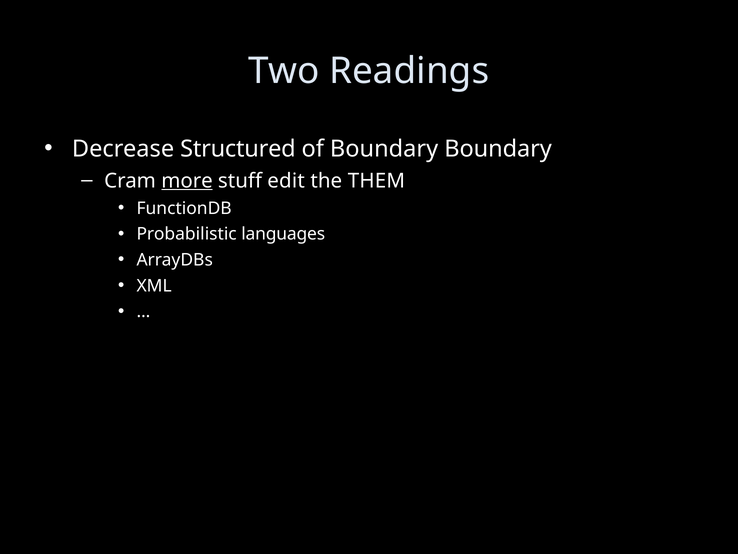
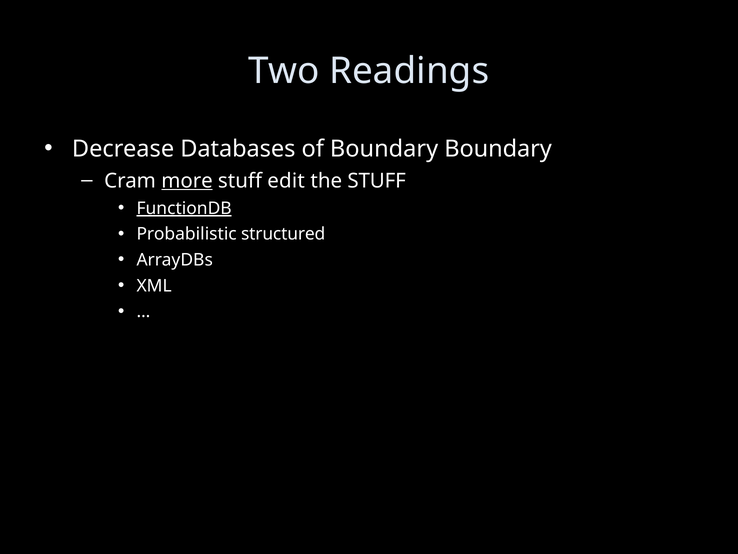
Structured: Structured -> Databases
the THEM: THEM -> STUFF
FunctionDB underline: none -> present
languages: languages -> structured
